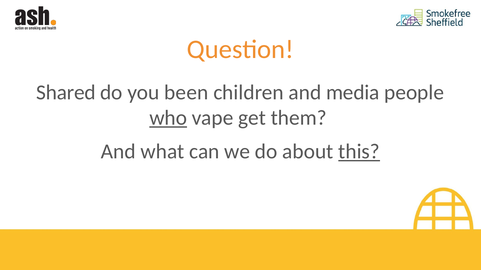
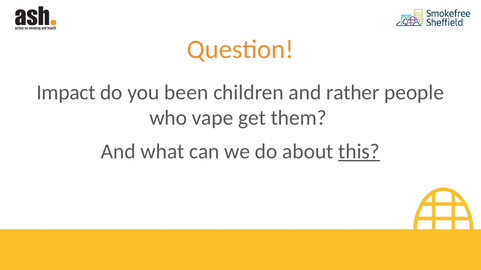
Shared: Shared -> Impact
media: media -> rather
who underline: present -> none
